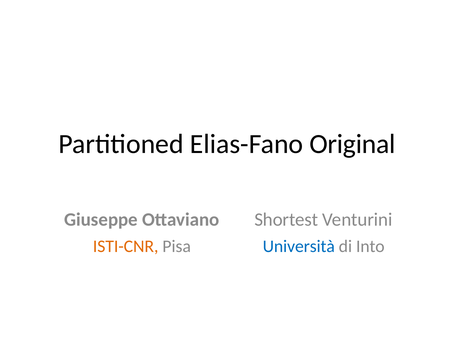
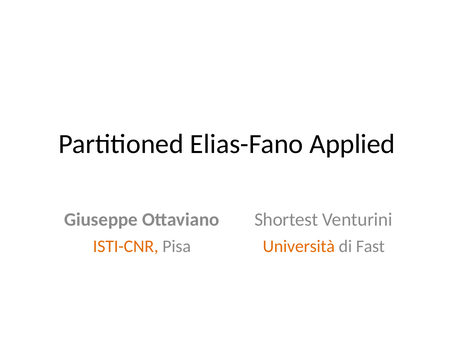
Original: Original -> Applied
Università colour: blue -> orange
Into: Into -> Fast
